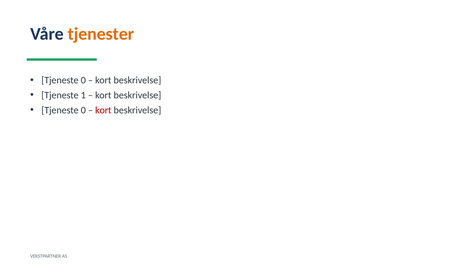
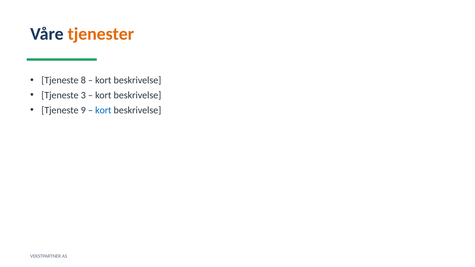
0 at (83, 80): 0 -> 8
1: 1 -> 3
0 at (83, 110): 0 -> 9
kort at (103, 110) colour: red -> blue
